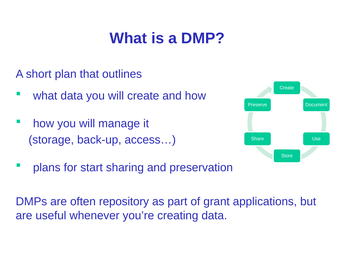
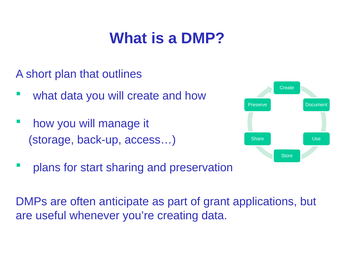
repository: repository -> anticipate
